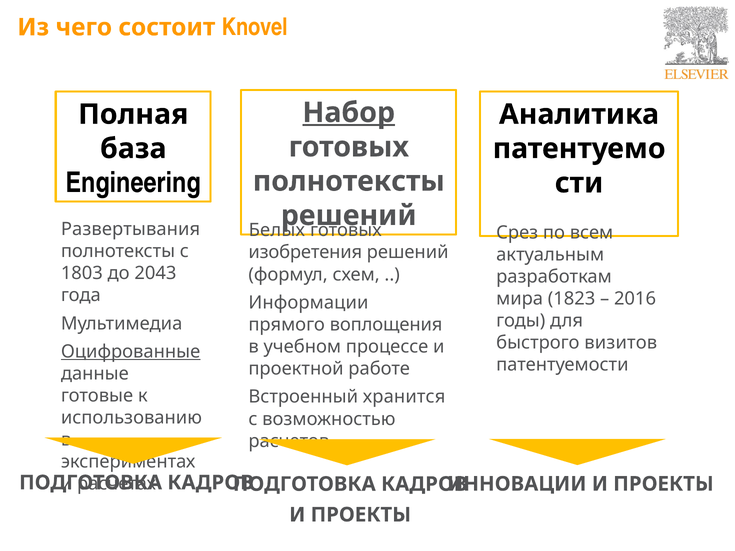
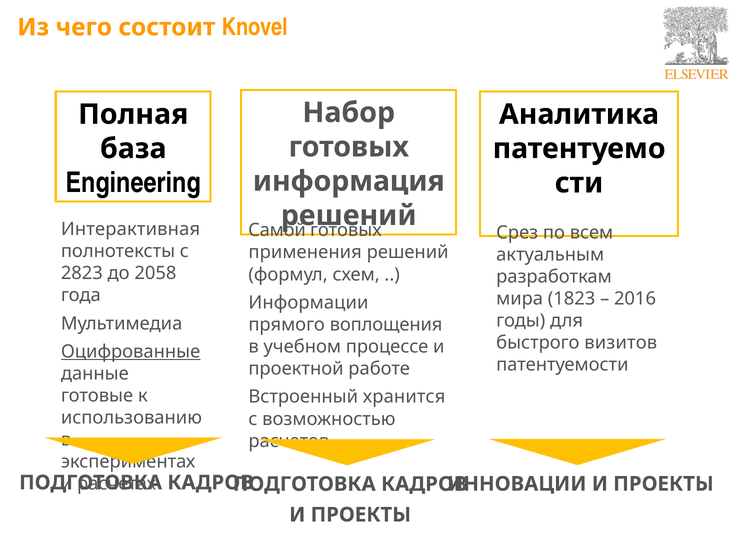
Набор underline: present -> none
полнотексты at (349, 181): полнотексты -> информация
Развертывания: Развертывания -> Интерактивная
Белых: Белых -> Самой
изобретения: изобретения -> применения
1803: 1803 -> 2823
2043: 2043 -> 2058
